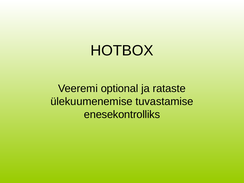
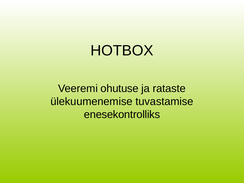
optional: optional -> ohutuse
